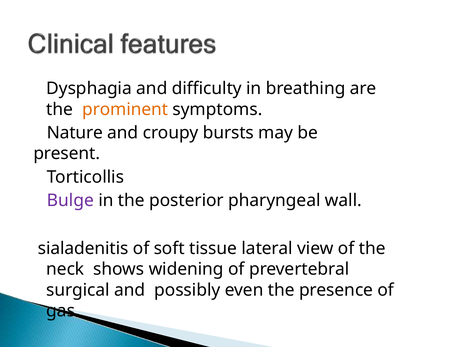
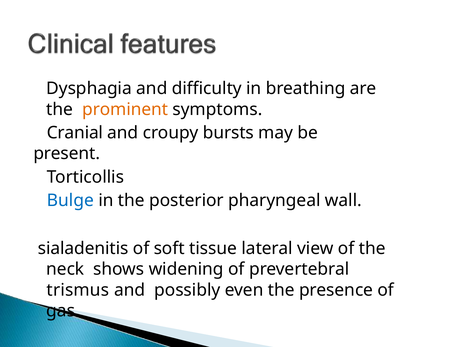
Nature: Nature -> Cranial
Bulge colour: purple -> blue
surgical: surgical -> trismus
